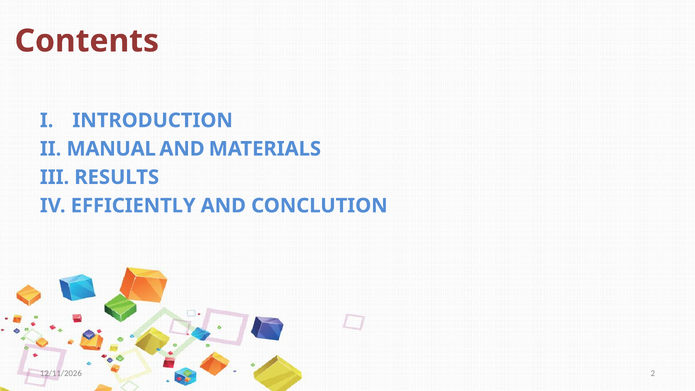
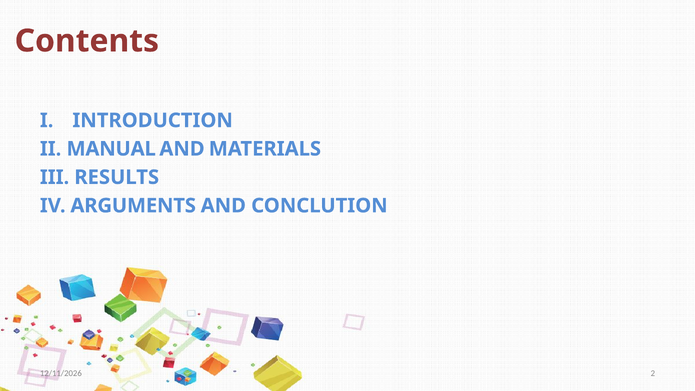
EFFICIENTLY: EFFICIENTLY -> ARGUMENTS
